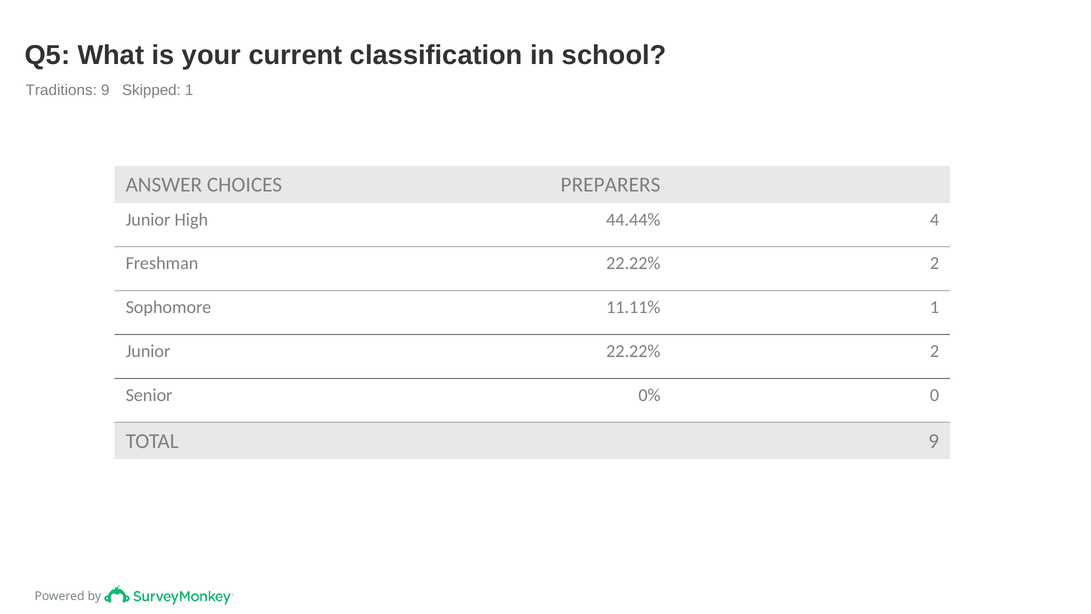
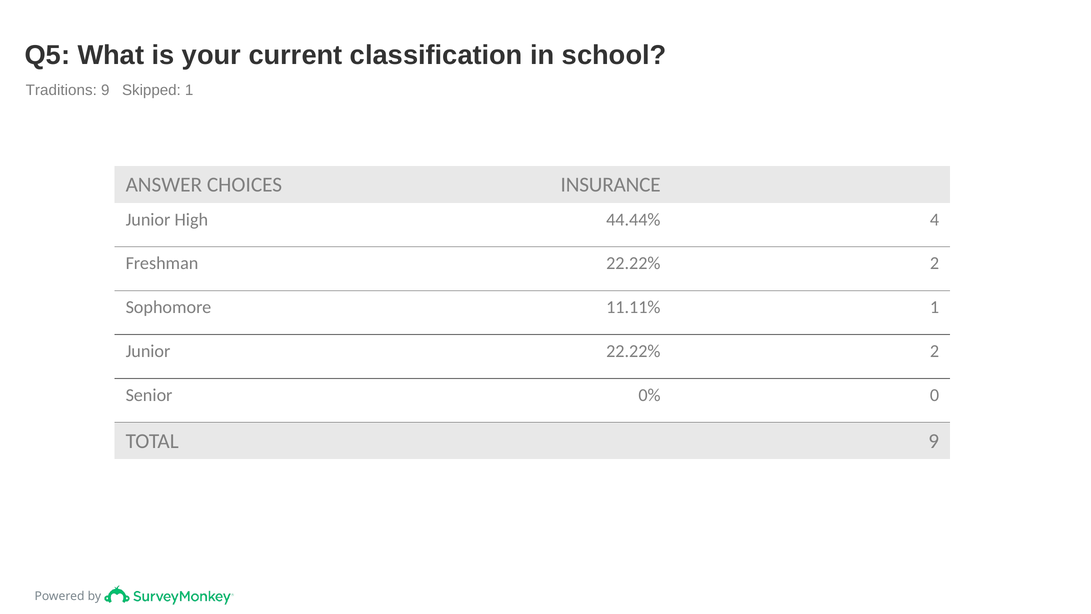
PREPARERS: PREPARERS -> INSURANCE
